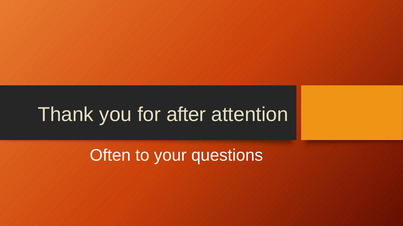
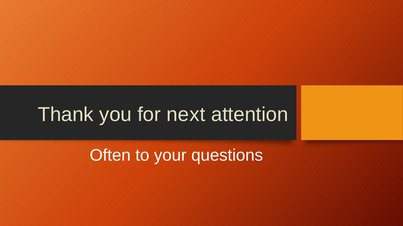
after: after -> next
